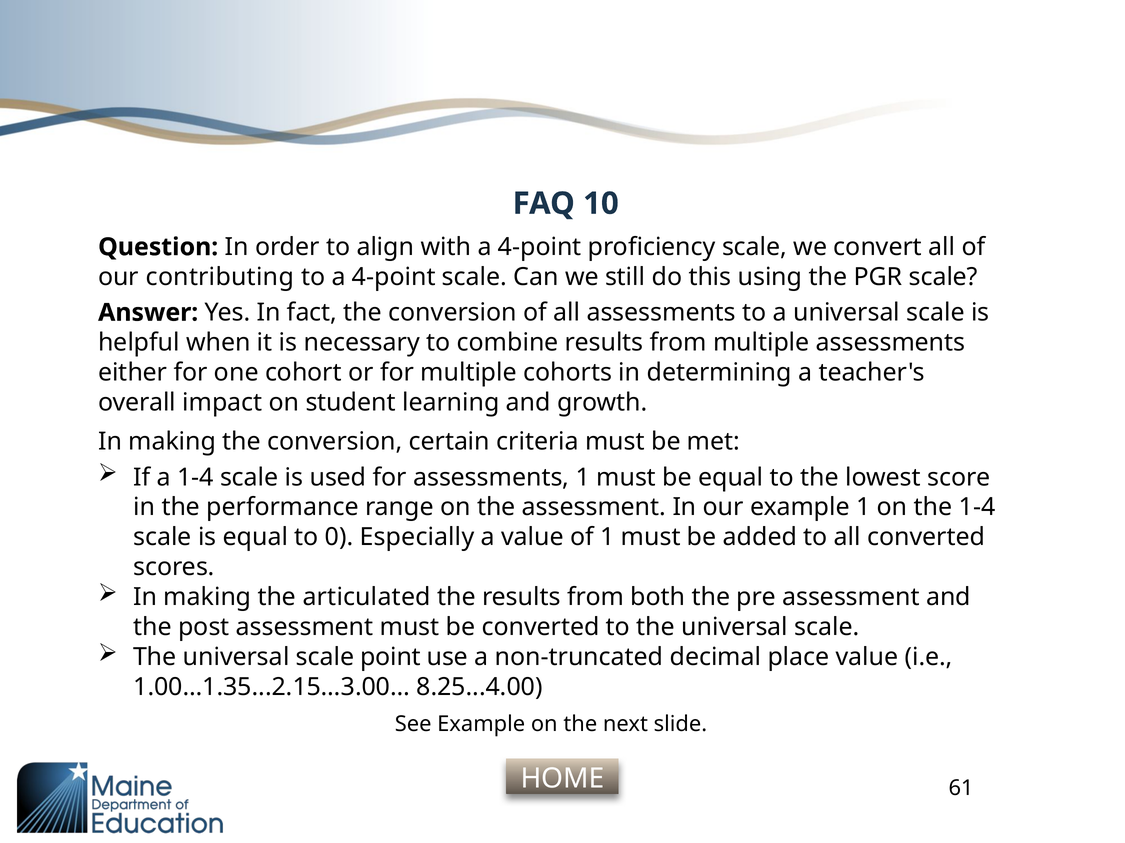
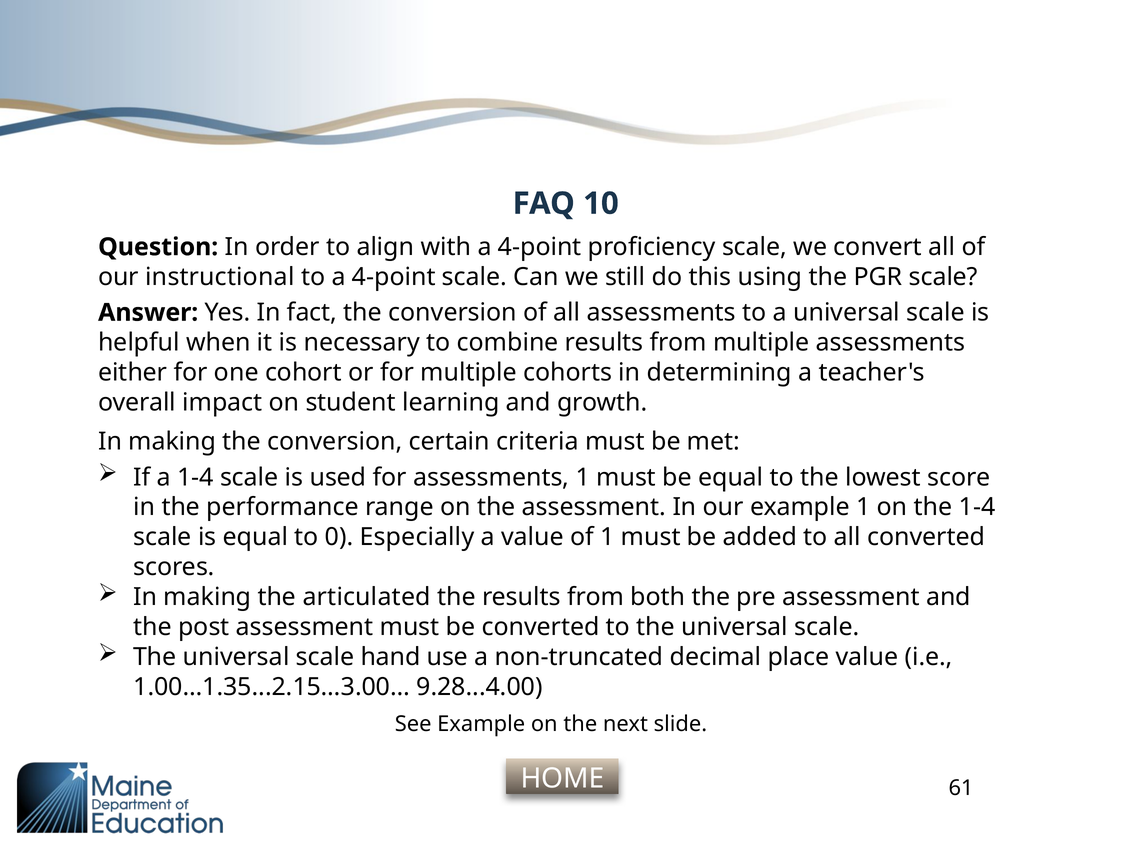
contributing: contributing -> instructional
point: point -> hand
8.25...4.00: 8.25...4.00 -> 9.28...4.00
